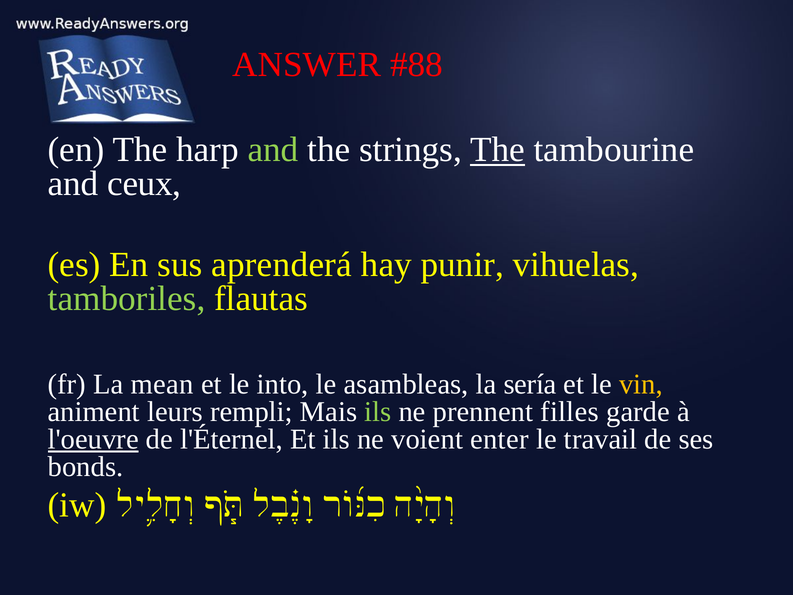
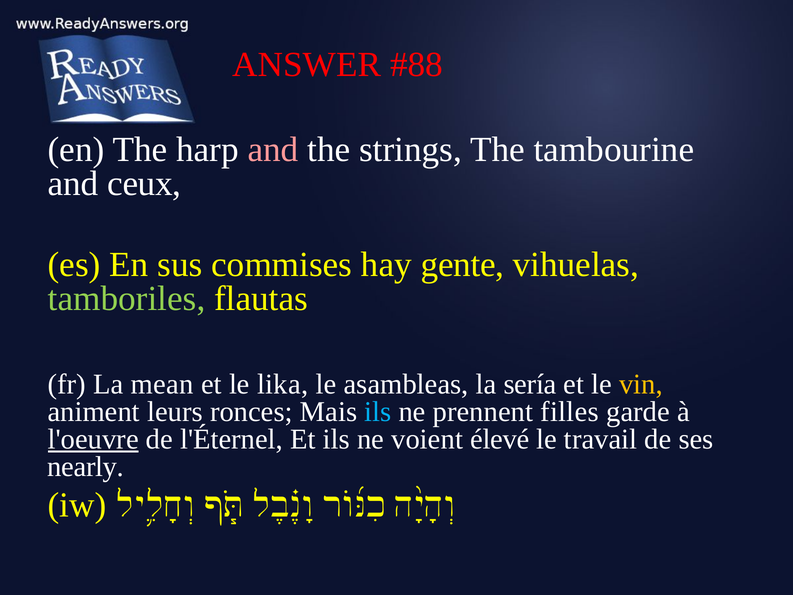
and at (273, 150) colour: light green -> pink
The at (497, 150) underline: present -> none
aprenderá: aprenderá -> commises
punir: punir -> gente
into: into -> lika
rempli: rempli -> ronces
ils at (378, 411) colour: light green -> light blue
enter: enter -> élevé
bonds: bonds -> nearly
